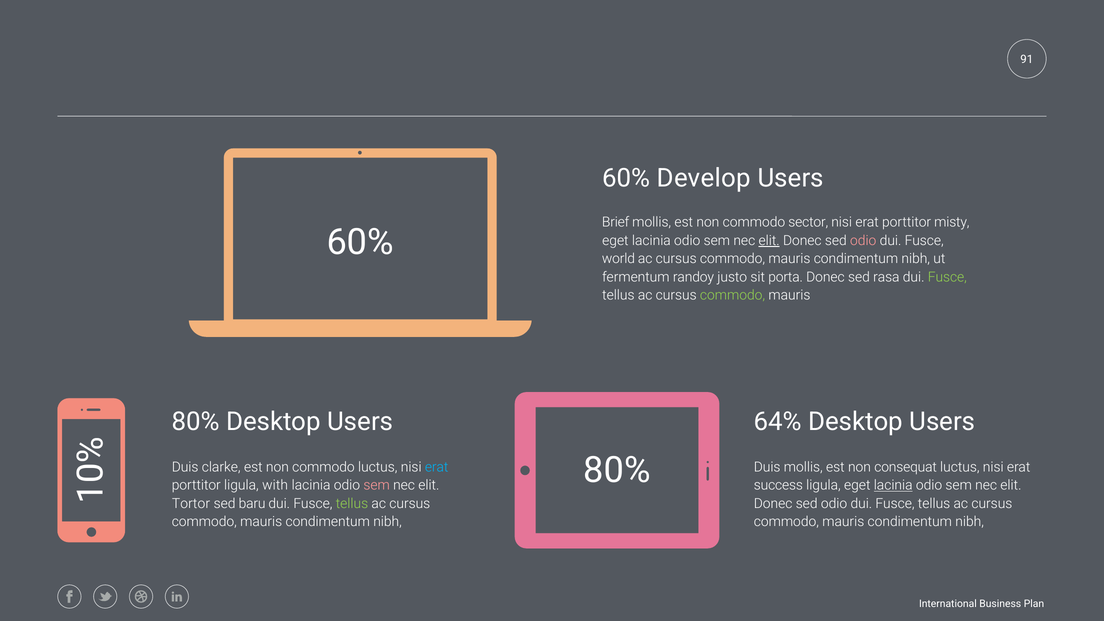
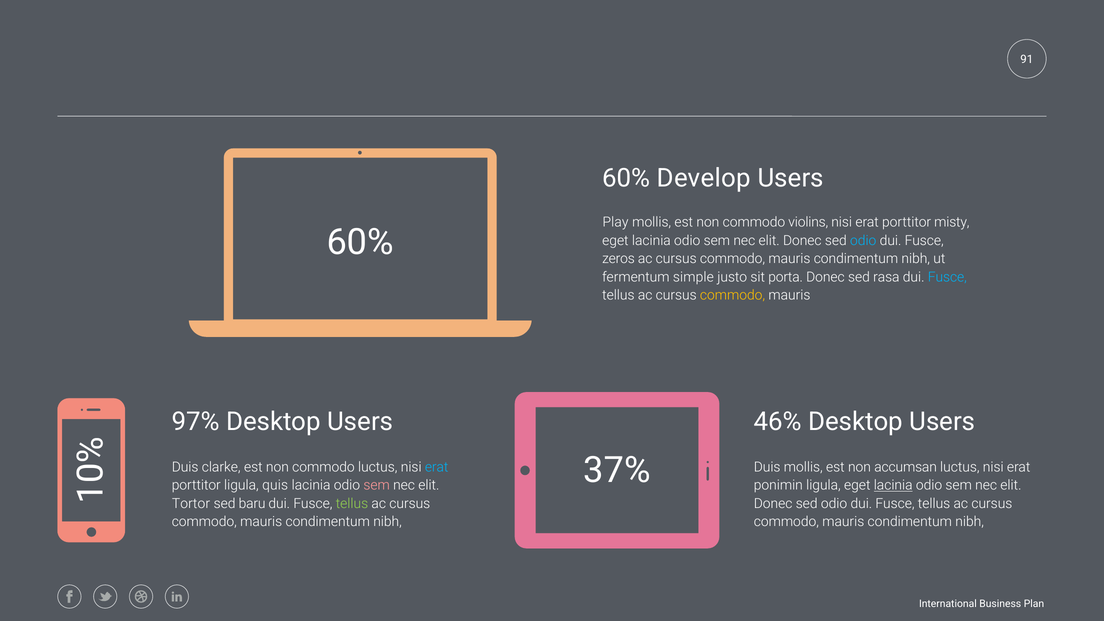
Brief: Brief -> Play
sector: sector -> violins
elit at (769, 241) underline: present -> none
odio at (863, 241) colour: pink -> light blue
world: world -> zeros
randoy: randoy -> simple
Fusce at (947, 277) colour: light green -> light blue
commodo at (733, 295) colour: light green -> yellow
80% at (196, 422): 80% -> 97%
64%: 64% -> 46%
80% at (617, 470): 80% -> 37%
consequat: consequat -> accumsan
with: with -> quis
success: success -> ponimin
